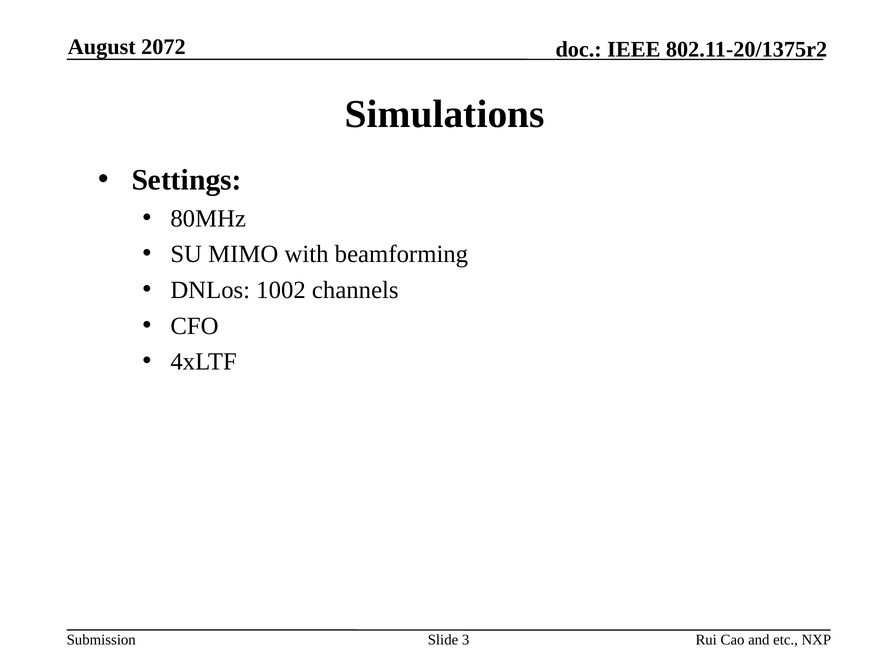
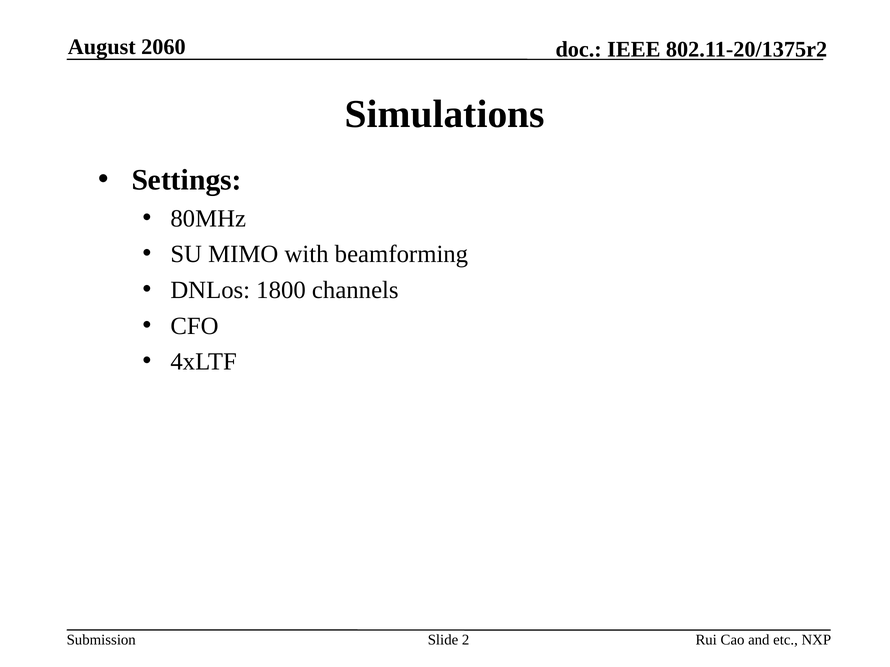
2072: 2072 -> 2060
1002: 1002 -> 1800
3: 3 -> 2
